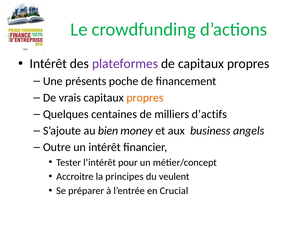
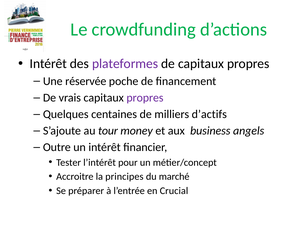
présents: présents -> réservée
propres at (145, 98) colour: orange -> purple
bien: bien -> tour
veulent: veulent -> marché
